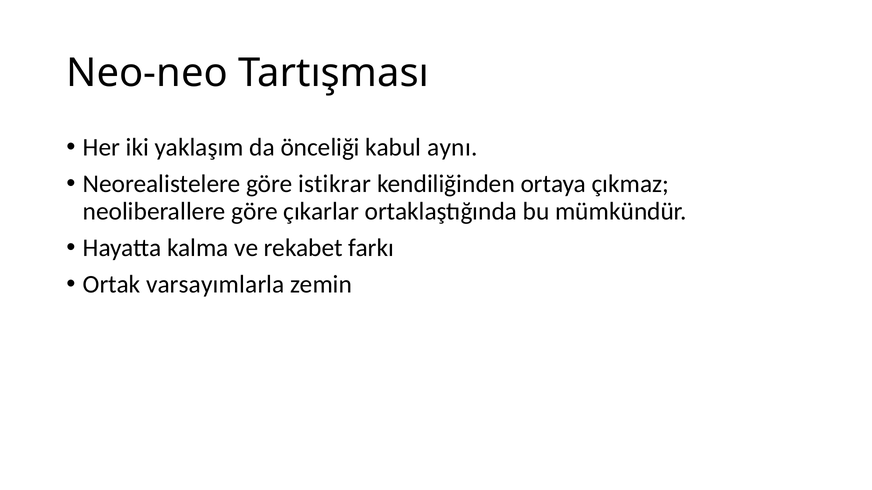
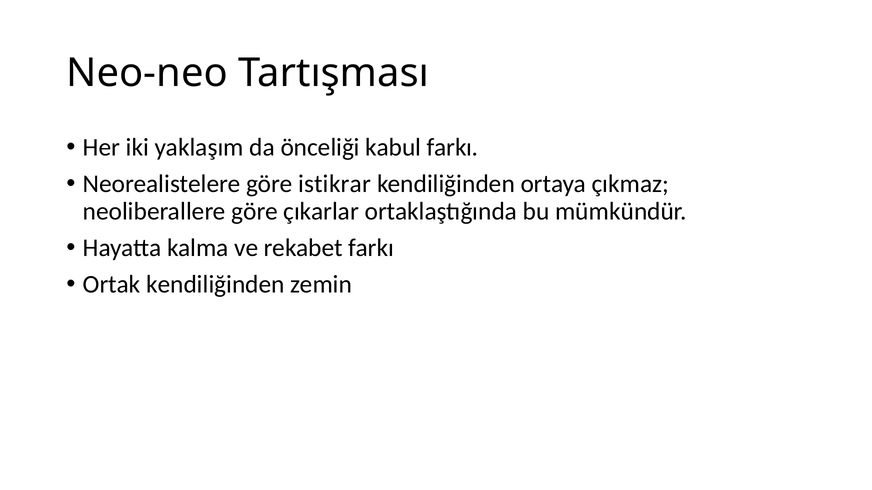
kabul aynı: aynı -> farkı
Ortak varsayımlarla: varsayımlarla -> kendiliğinden
